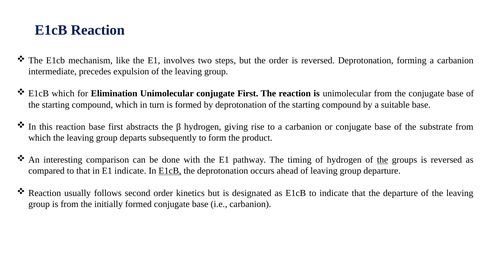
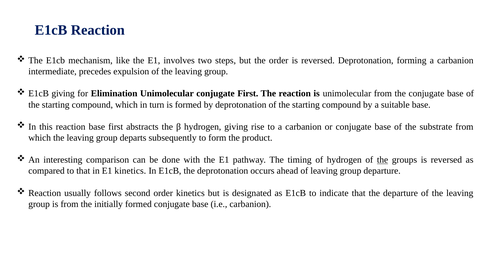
E1cB which: which -> giving
E1 indicate: indicate -> kinetics
E1cB at (170, 171) underline: present -> none
